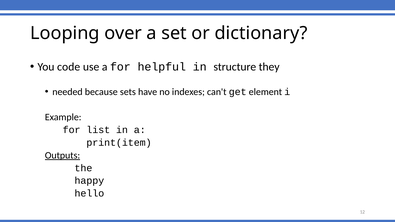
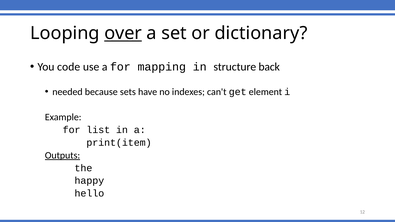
over underline: none -> present
helpful: helpful -> mapping
they: they -> back
